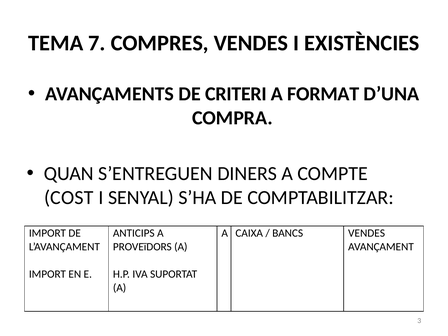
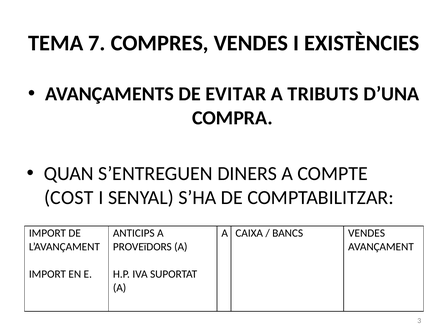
CRITERI: CRITERI -> EVITAR
FORMAT: FORMAT -> TRIBUTS
